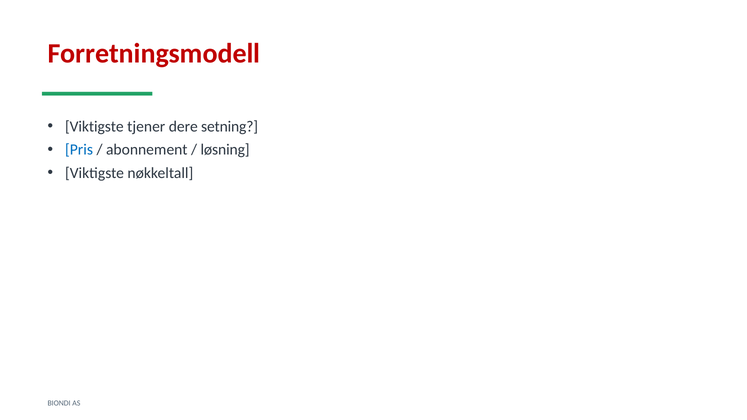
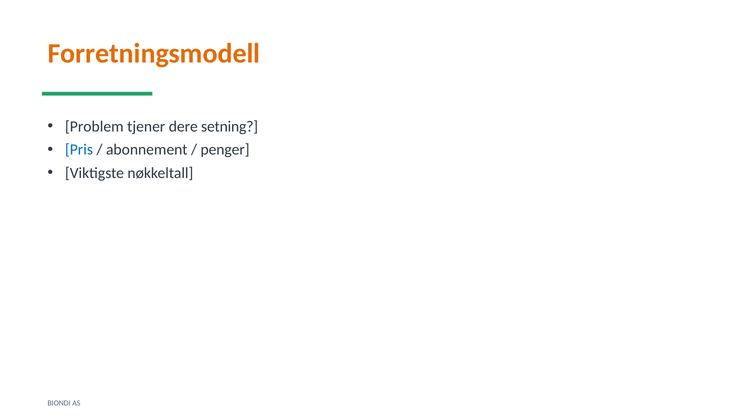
Forretningsmodell colour: red -> orange
Viktigste at (94, 127): Viktigste -> Problem
løsning: løsning -> penger
